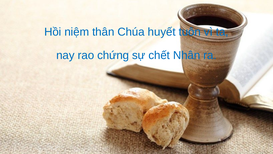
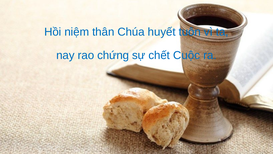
Nhân: Nhân -> Cuộc
